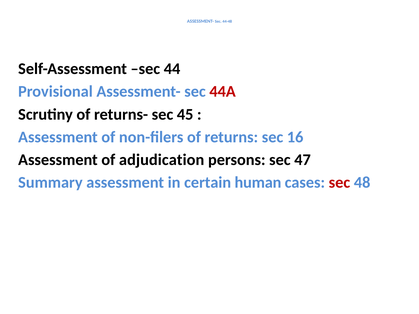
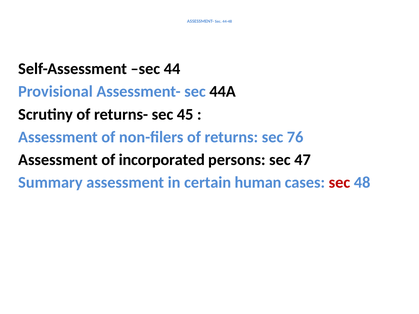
44A colour: red -> black
16: 16 -> 76
adjudication: adjudication -> incorporated
